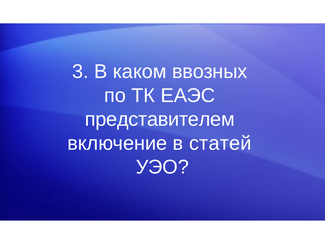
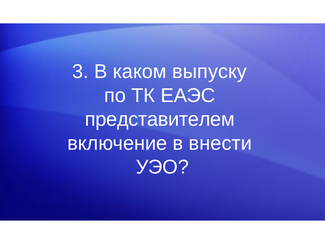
ввозных: ввозных -> выпуску
статей: статей -> внести
